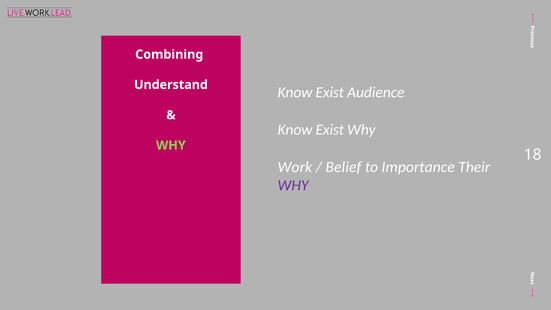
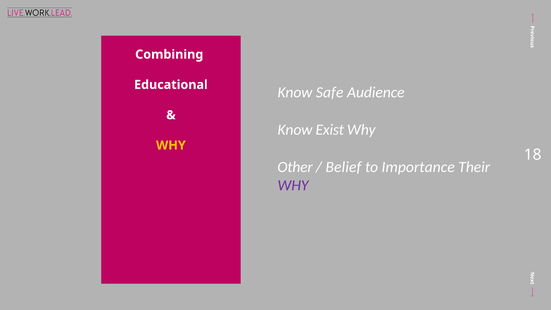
Understand: Understand -> Educational
Exist at (330, 93): Exist -> Safe
WHY at (171, 145) colour: light green -> yellow
Work: Work -> Other
